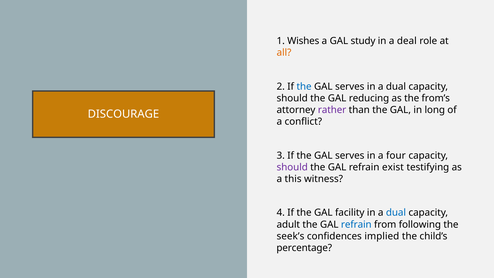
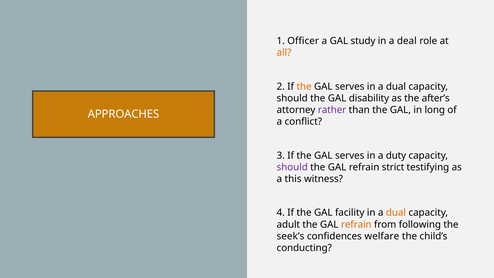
Wishes: Wishes -> Officer
the at (304, 86) colour: blue -> orange
reducing: reducing -> disability
from’s: from’s -> after’s
DISCOURAGE: DISCOURAGE -> APPROACHES
four: four -> duty
exist: exist -> strict
dual at (396, 213) colour: blue -> orange
refrain at (356, 224) colour: blue -> orange
implied: implied -> welfare
percentage: percentage -> conducting
